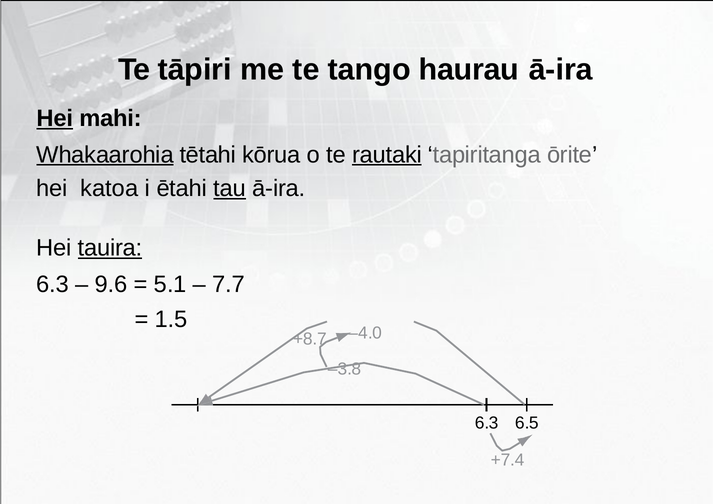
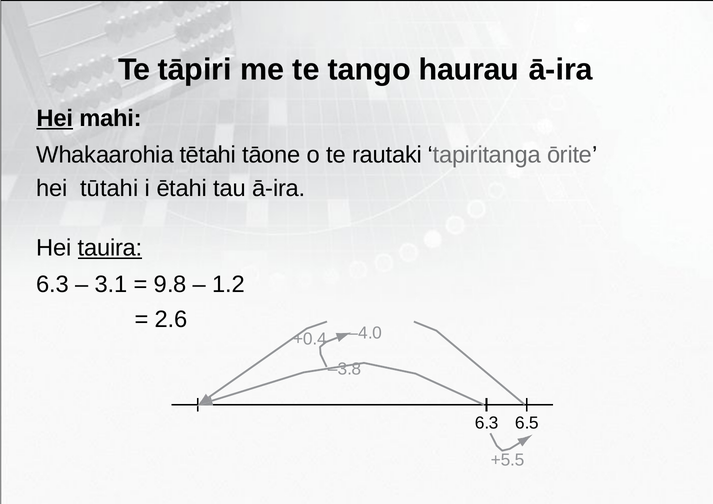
Whakaarohia underline: present -> none
kōrua: kōrua -> tāone
rautaki underline: present -> none
katoa: katoa -> tūtahi
tau underline: present -> none
9.6: 9.6 -> 3.1
5.1: 5.1 -> 9.8
7.7: 7.7 -> 1.2
1.5: 1.5 -> 2.6
+8.7: +8.7 -> +0.4
+7.4: +7.4 -> +5.5
